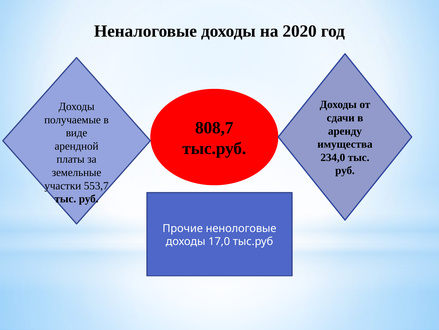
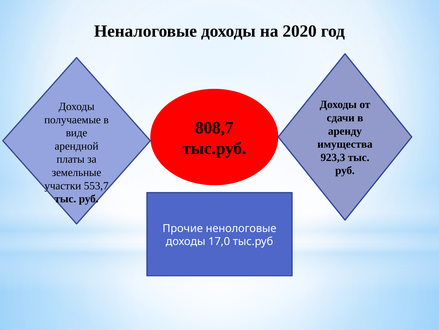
234,0: 234,0 -> 923,3
